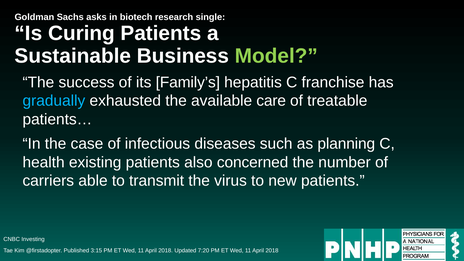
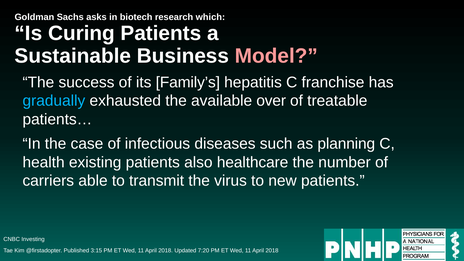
single: single -> which
Model colour: light green -> pink
care: care -> over
concerned: concerned -> healthcare
